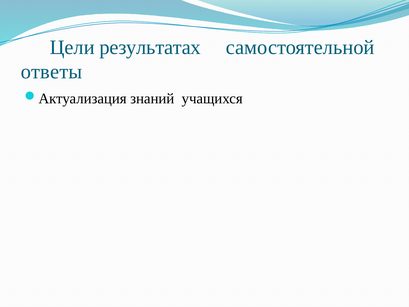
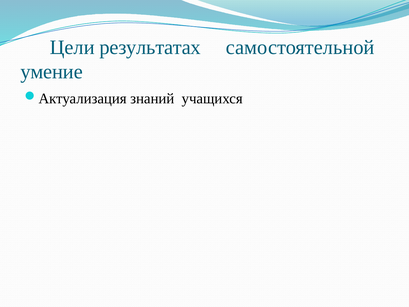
ответы: ответы -> умение
